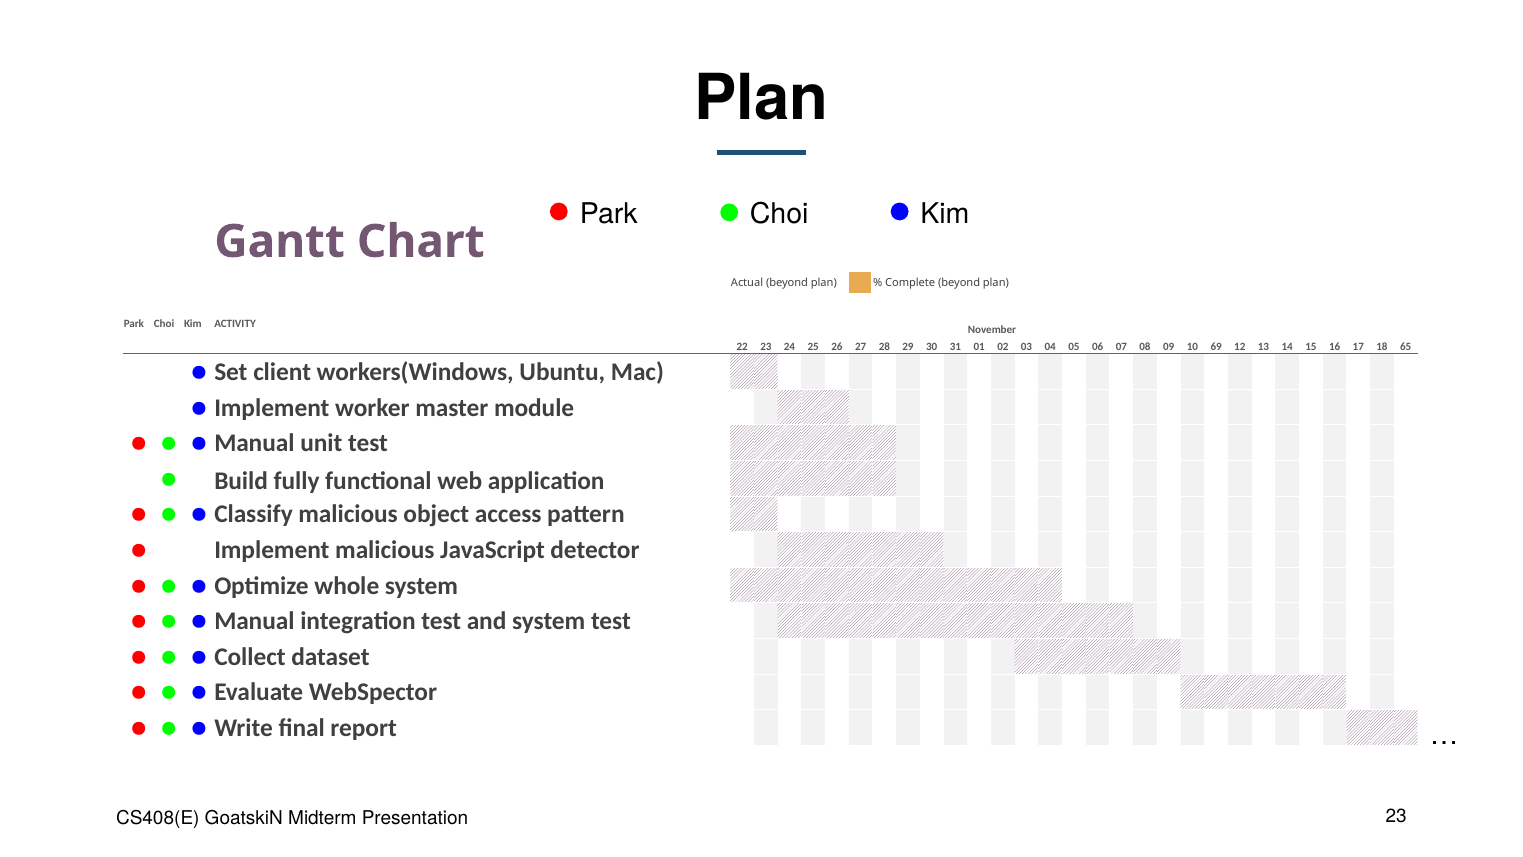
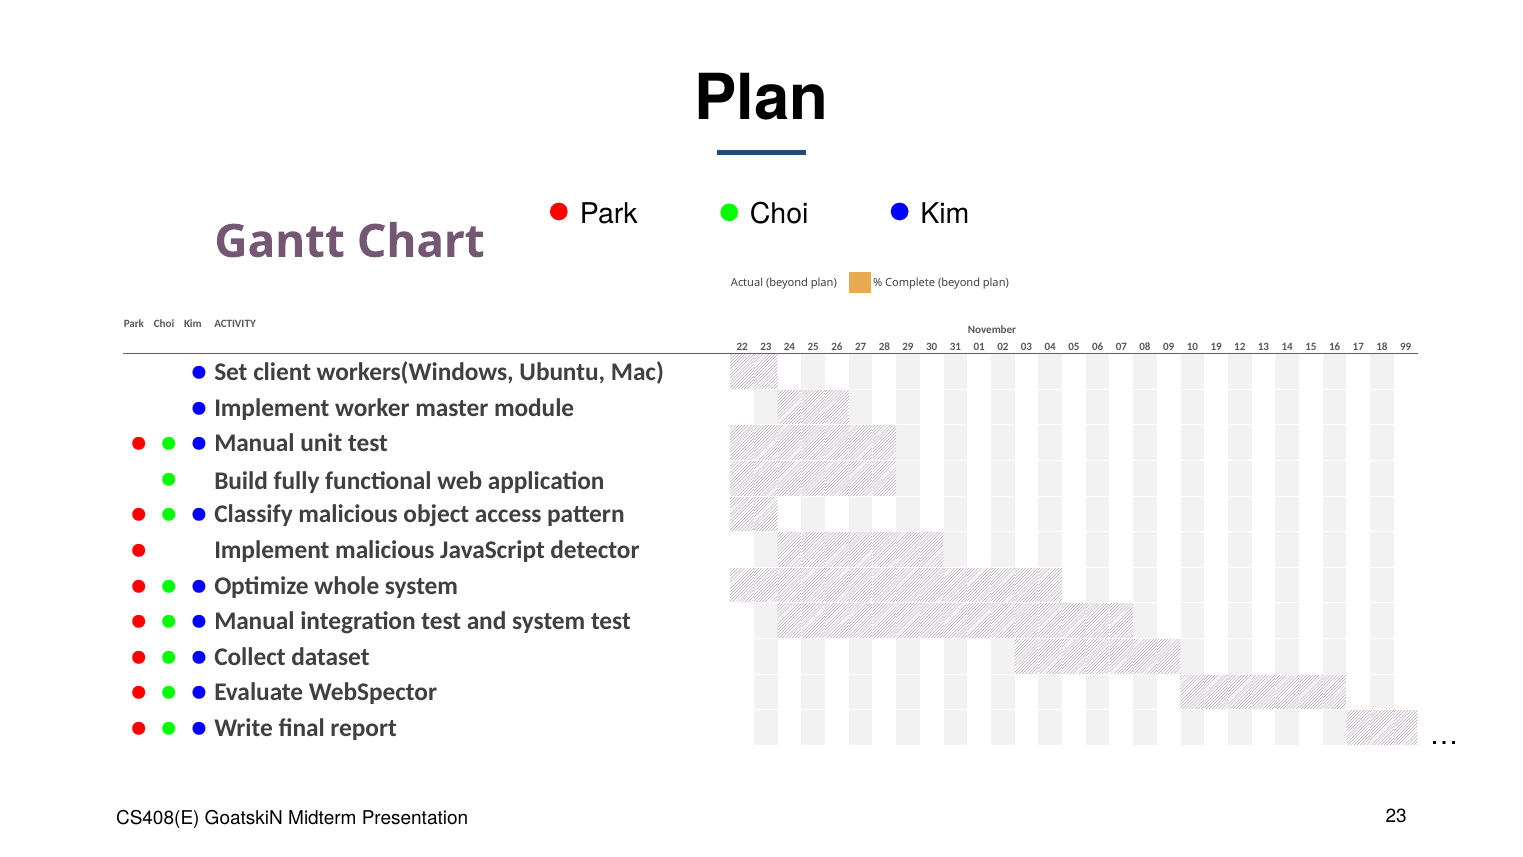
69: 69 -> 19
65: 65 -> 99
